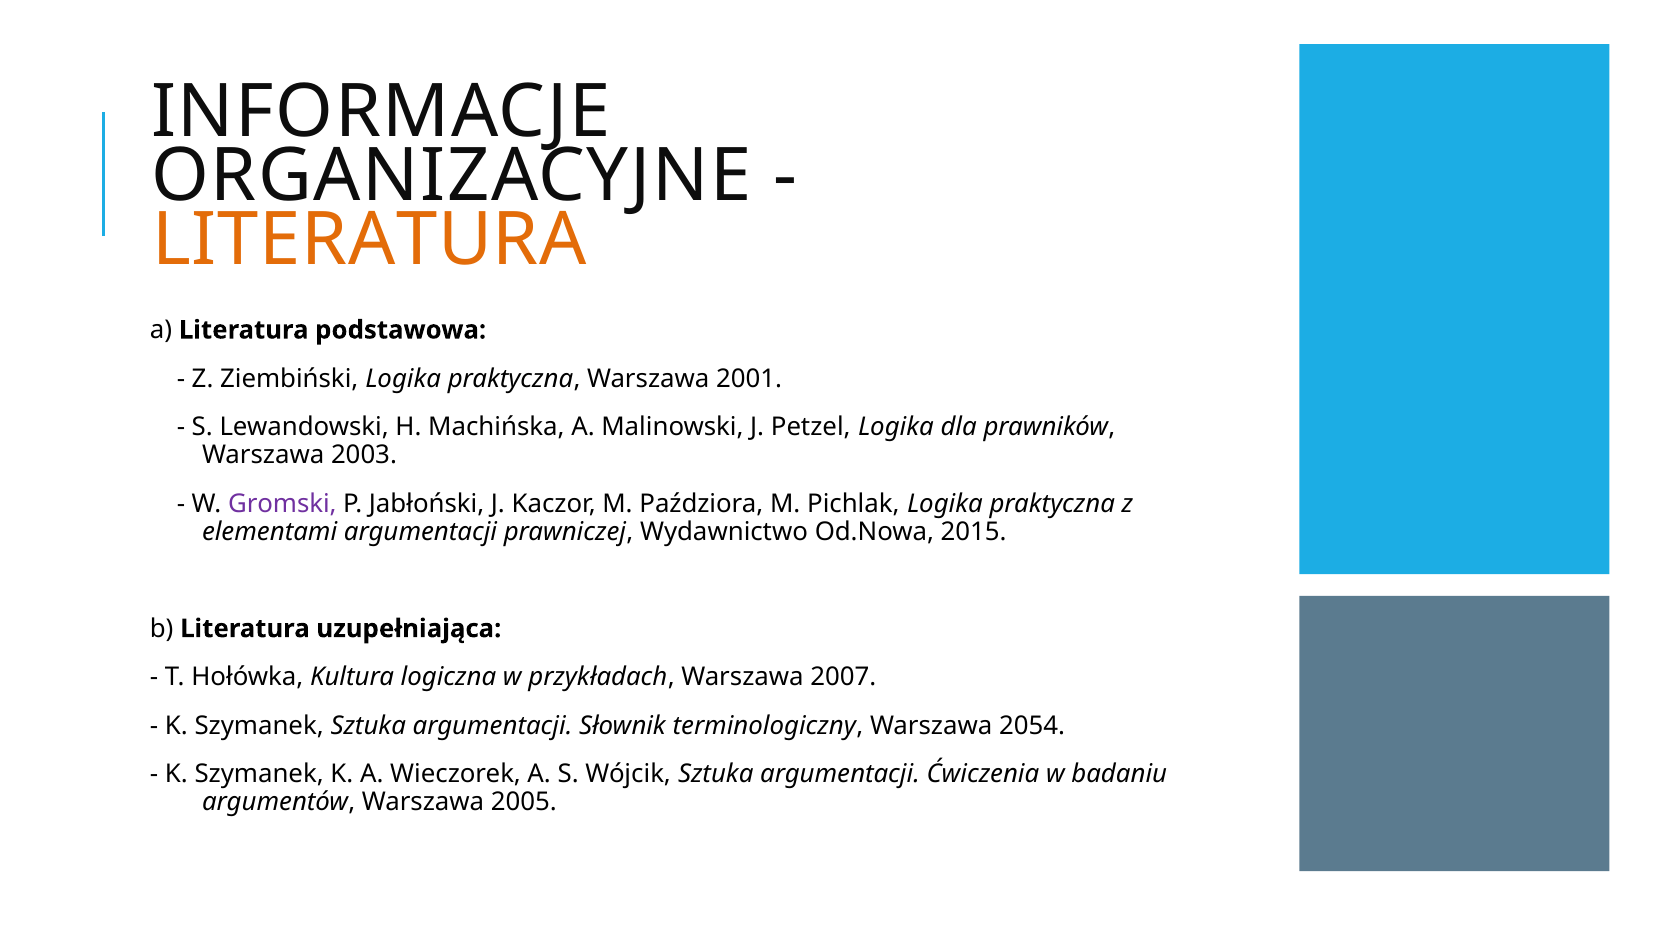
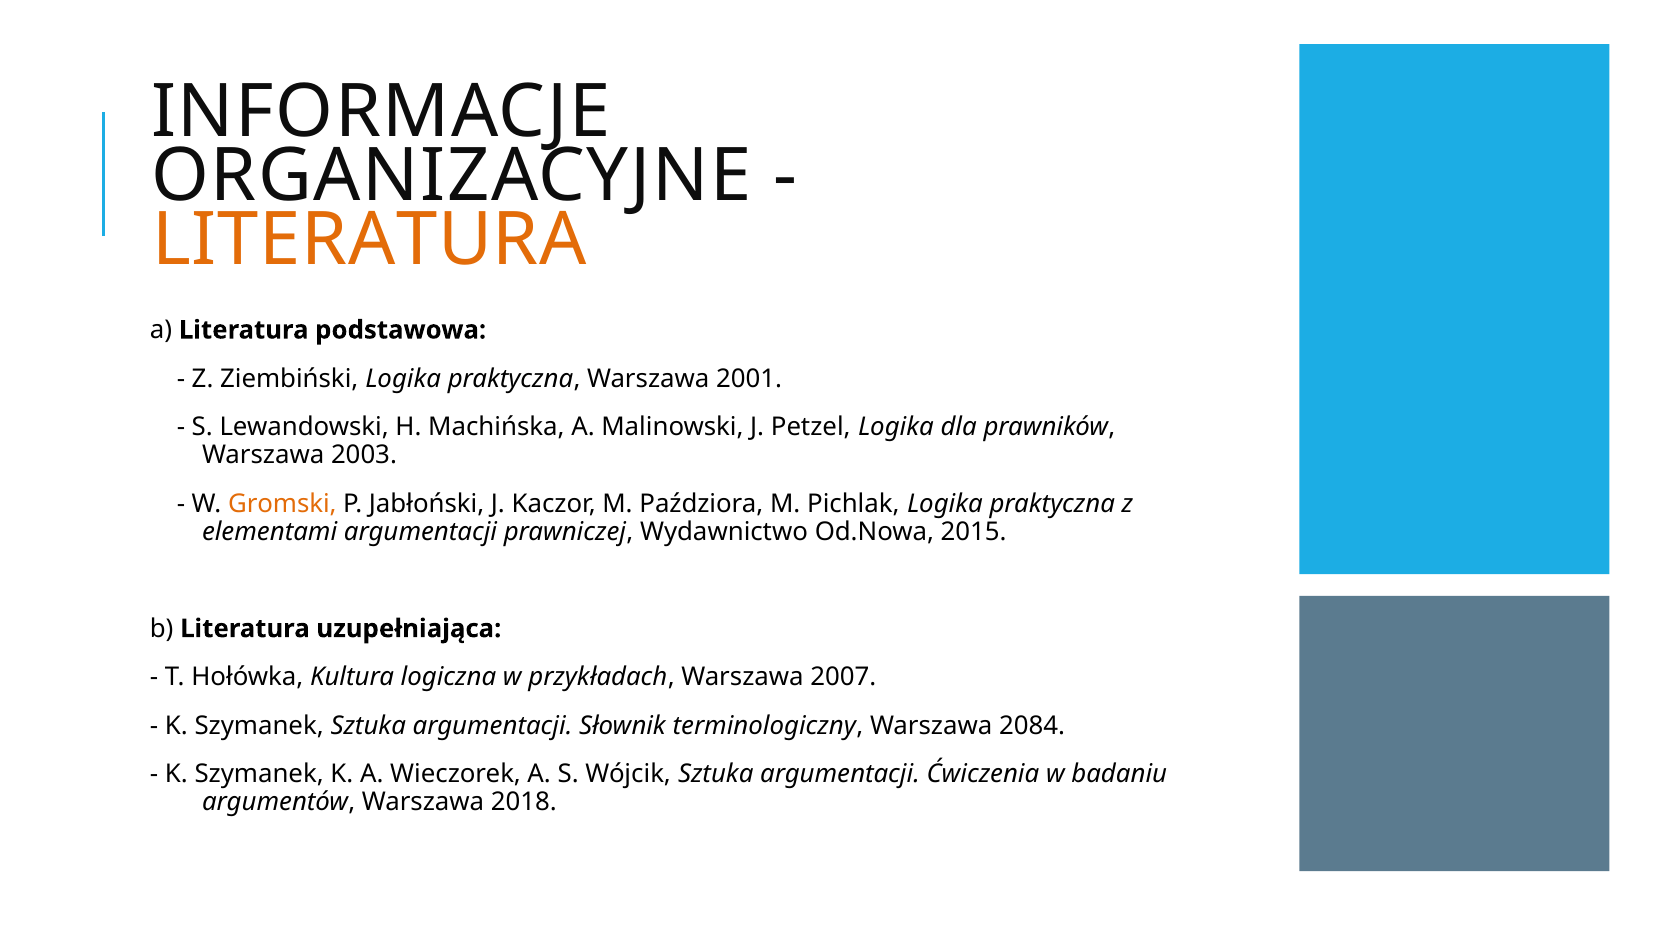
Gromski colour: purple -> orange
2054: 2054 -> 2084
2005: 2005 -> 2018
